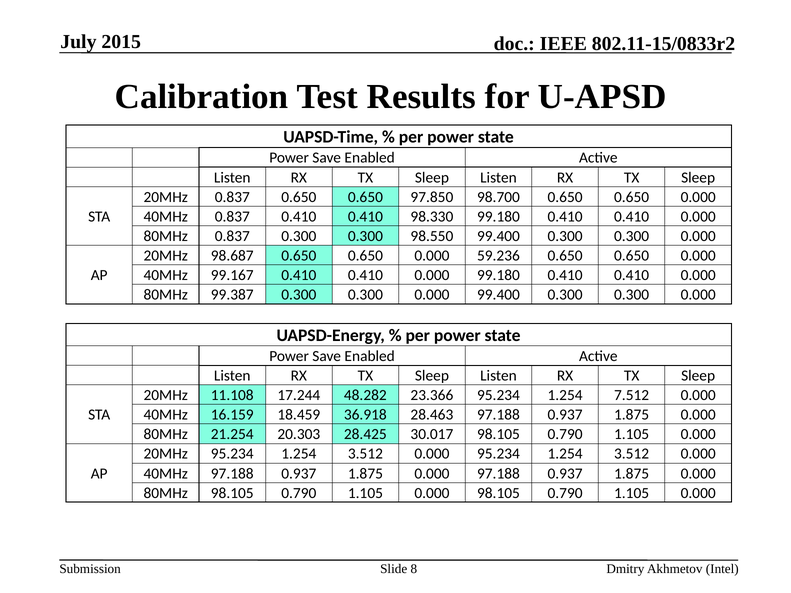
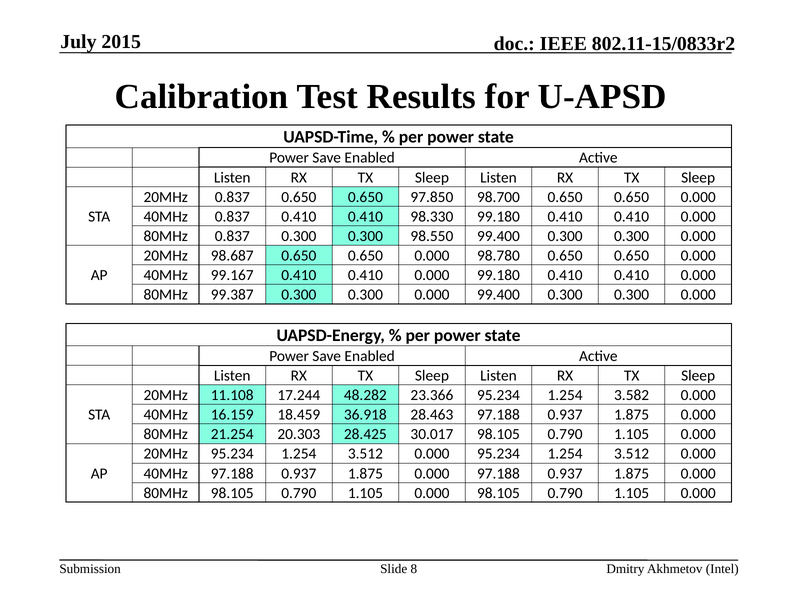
59.236: 59.236 -> 98.780
7.512: 7.512 -> 3.582
